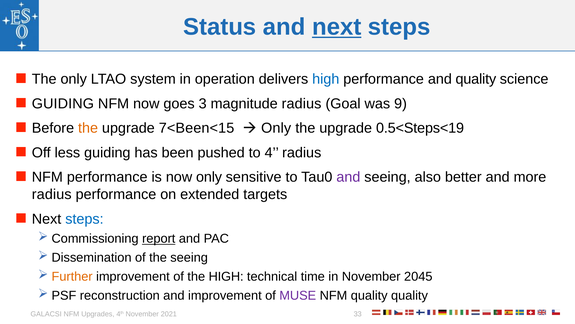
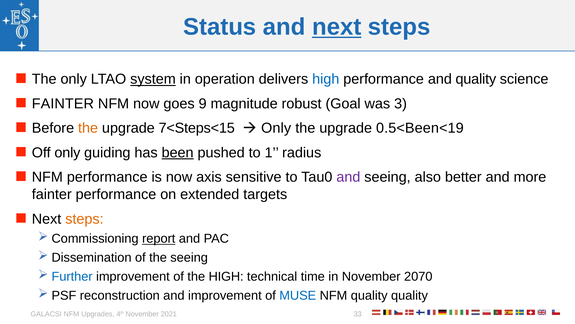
system underline: none -> present
GUIDING at (63, 104): GUIDING -> FAINTER
3: 3 -> 9
magnitude radius: radius -> robust
9: 9 -> 3
7<Been<15: 7<Been<15 -> 7<Steps<15
0.5<Steps<19: 0.5<Steps<19 -> 0.5<Been<19
Off less: less -> only
been underline: none -> present
4: 4 -> 1
now only: only -> axis
radius at (52, 194): radius -> fainter
steps at (84, 219) colour: blue -> orange
Further colour: orange -> blue
2045: 2045 -> 2070
MUSE colour: purple -> blue
